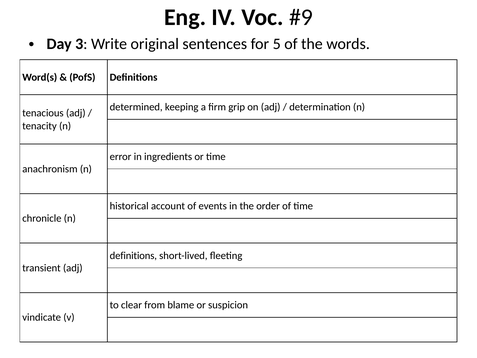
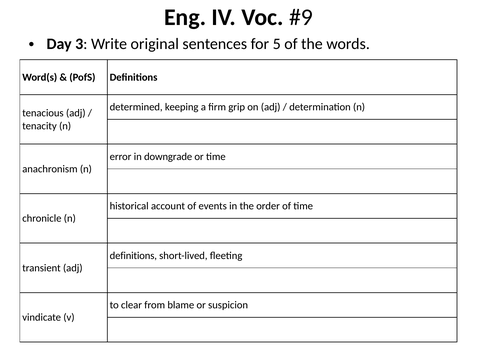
ingredients: ingredients -> downgrade
